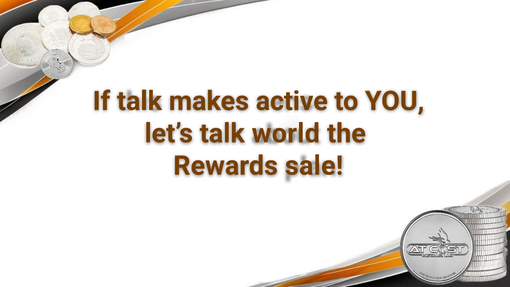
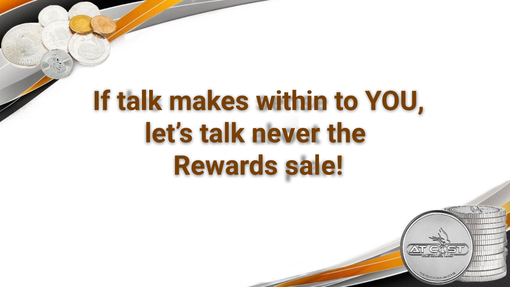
active: active -> within
world: world -> never
